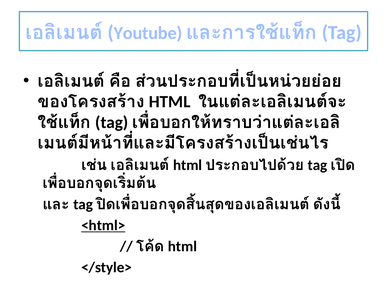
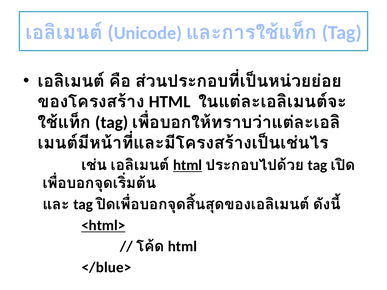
Youtube: Youtube -> Unicode
html at (188, 165) underline: none -> present
</style>: </style> -> </blue>
